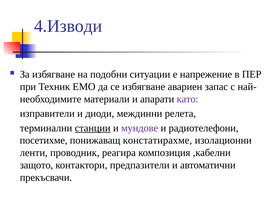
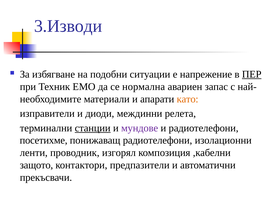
4.Изводи: 4.Изводи -> 3.Изводи
ПЕР underline: none -> present
се избягване: избягване -> нормална
като colour: purple -> orange
понижаващ констатирахме: констатирахме -> радиотелефони
реагира: реагира -> изгорял
